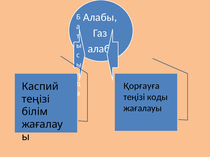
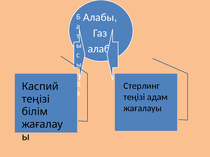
Қорғауға: Қорғауға -> Стерлинг
коды: коды -> адам
